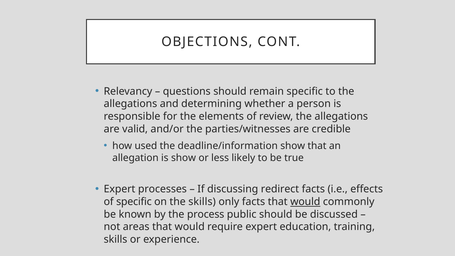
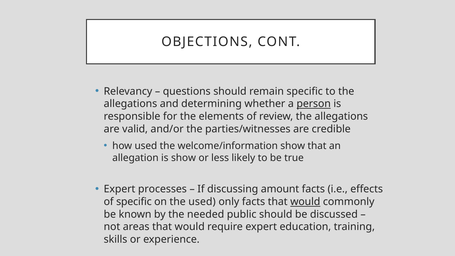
person underline: none -> present
deadline/information: deadline/information -> welcome/information
redirect: redirect -> amount
the skills: skills -> used
process: process -> needed
